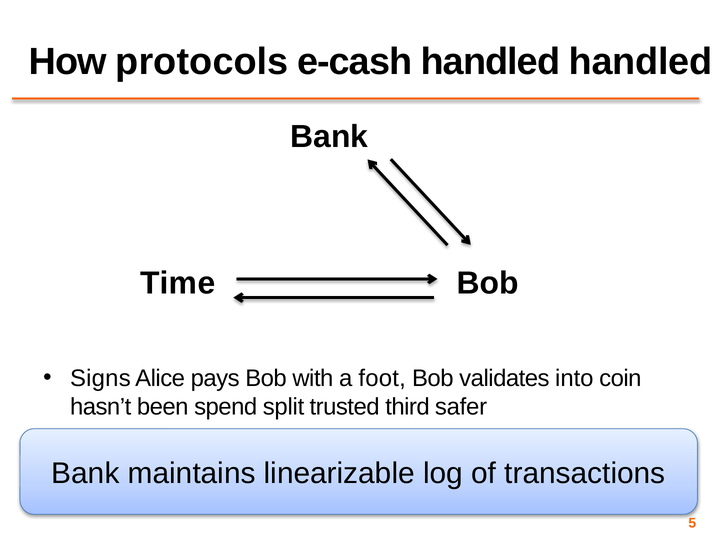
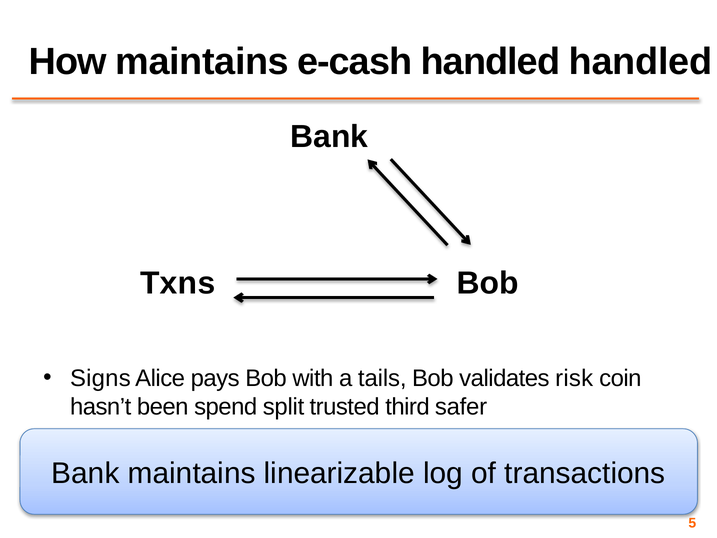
How protocols: protocols -> maintains
Time: Time -> Txns
foot: foot -> tails
into: into -> risk
